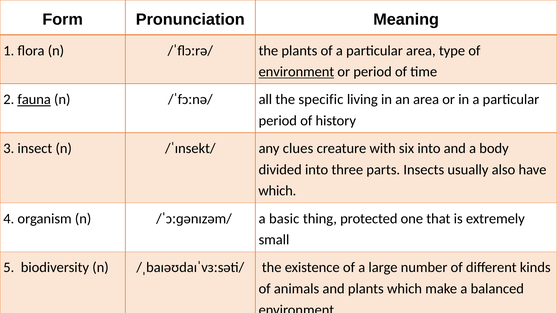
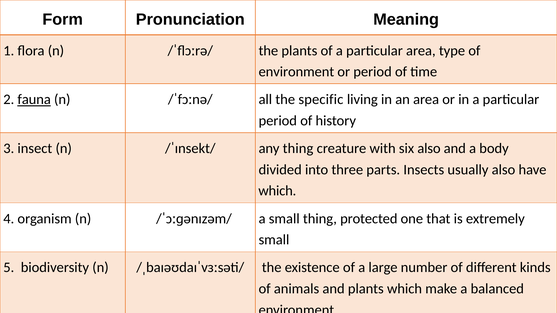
environment at (296, 72) underline: present -> none
any clues: clues -> thing
six into: into -> also
a basic: basic -> small
